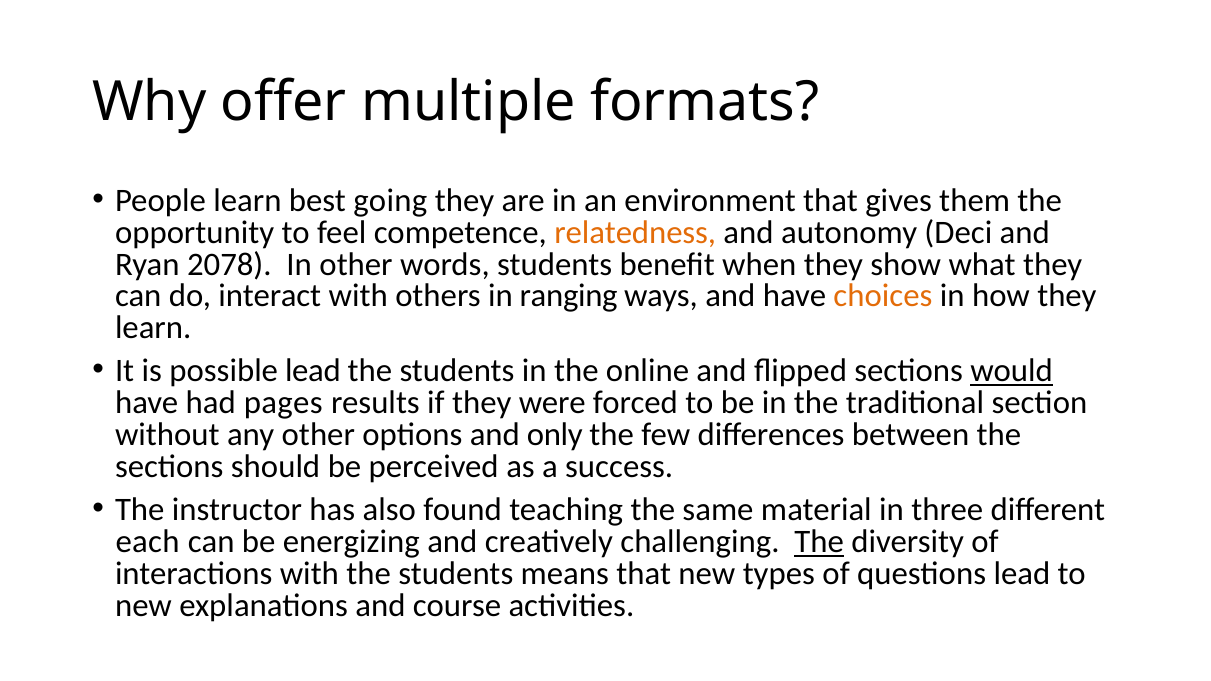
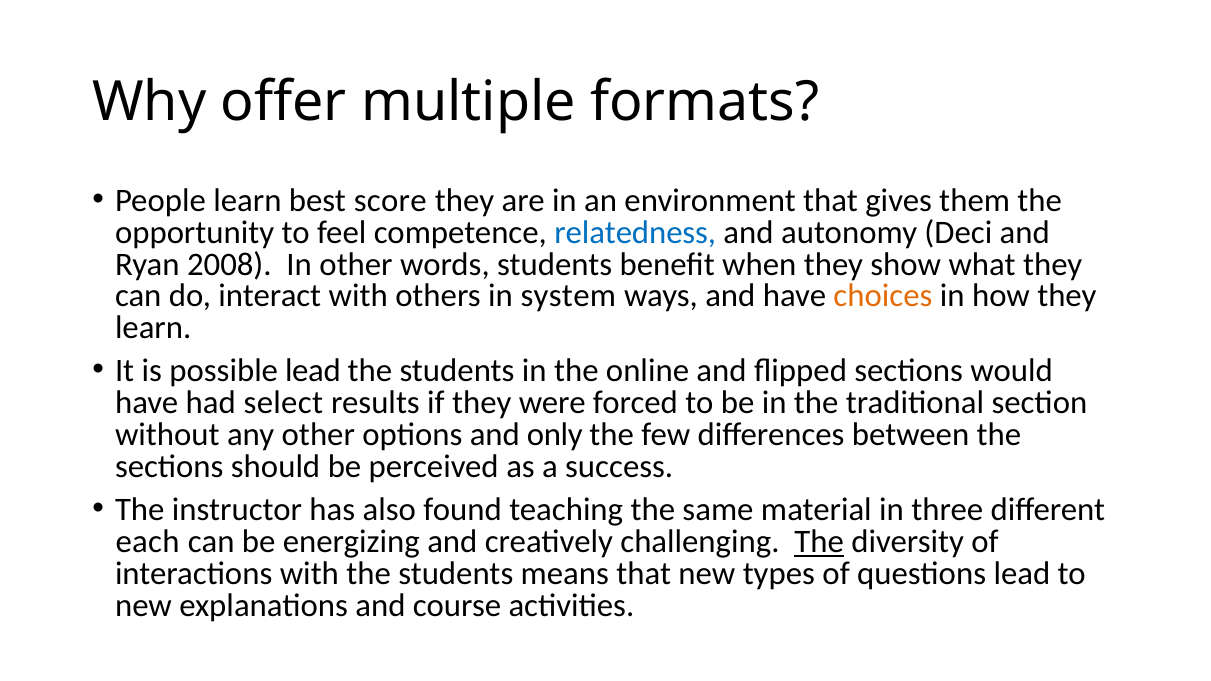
going: going -> score
relatedness colour: orange -> blue
2078: 2078 -> 2008
ranging: ranging -> system
would underline: present -> none
pages: pages -> select
